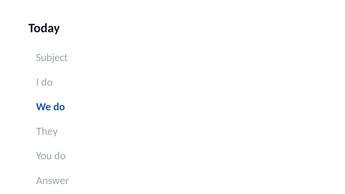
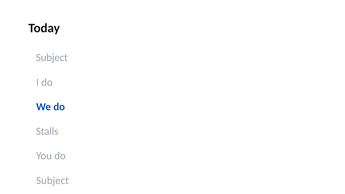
They: They -> Stalls
Answer at (53, 181): Answer -> Subject
